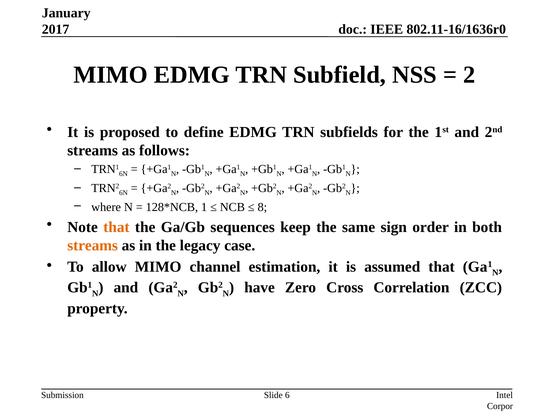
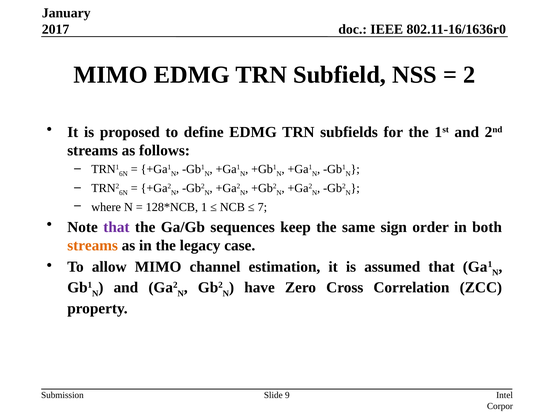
8: 8 -> 7
that at (116, 227) colour: orange -> purple
6: 6 -> 9
